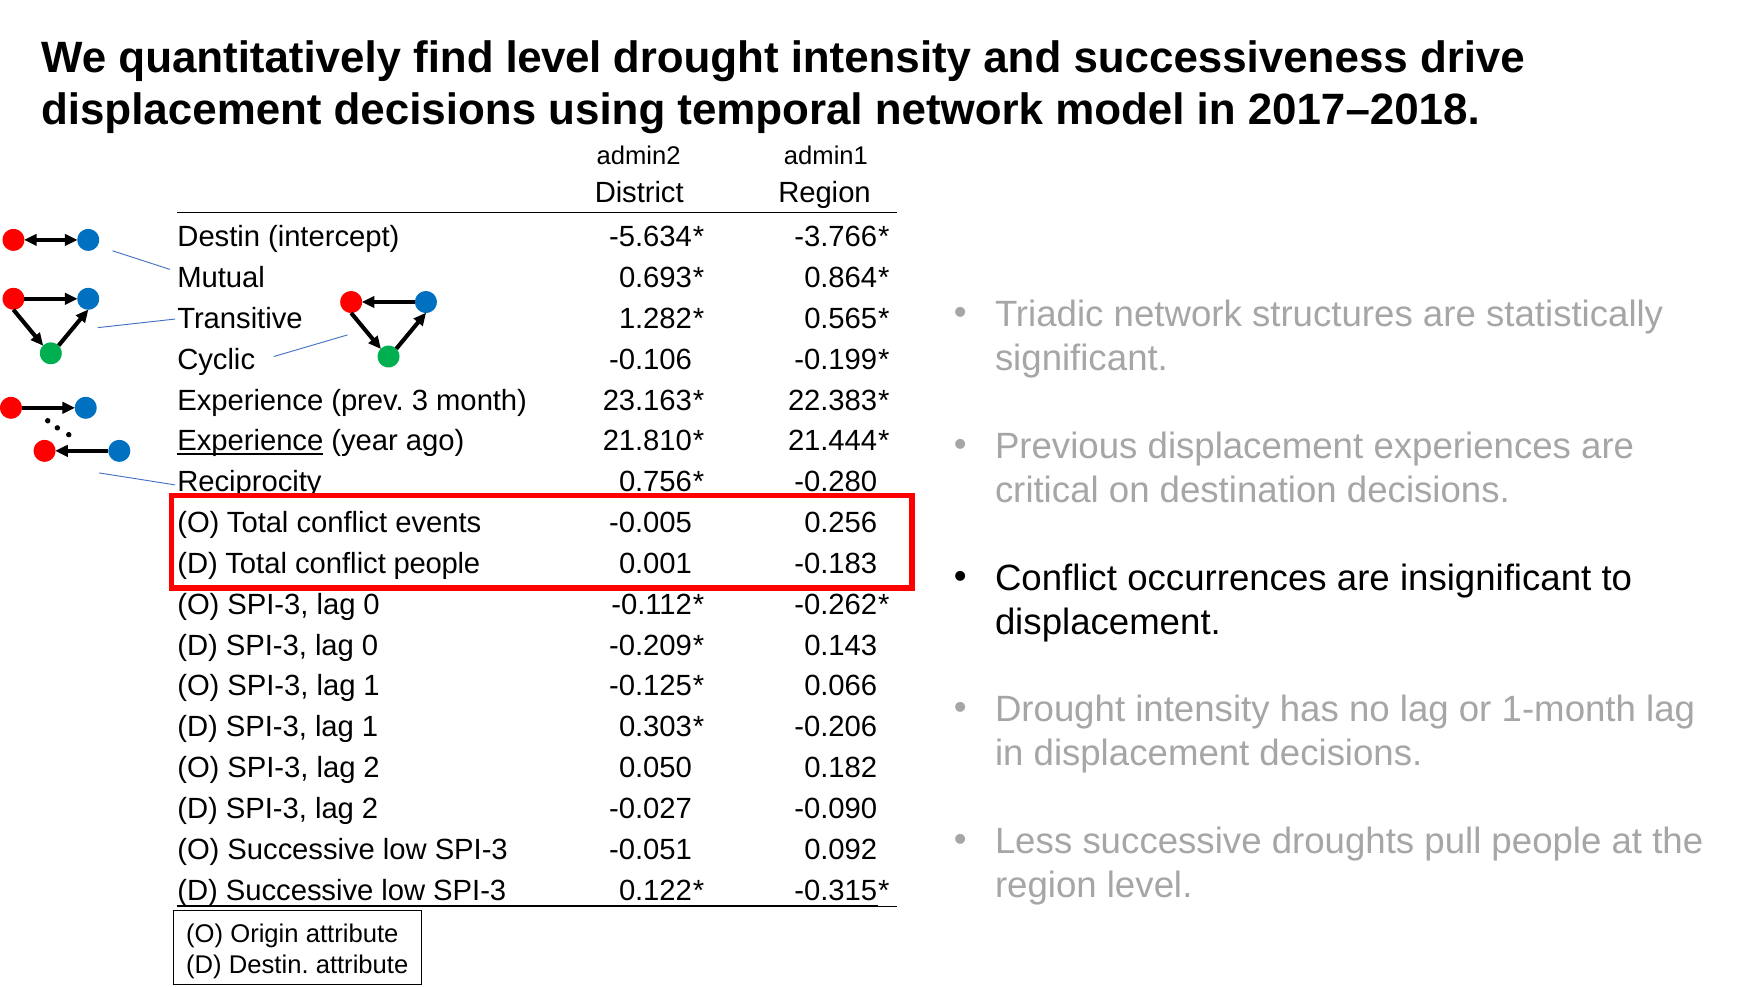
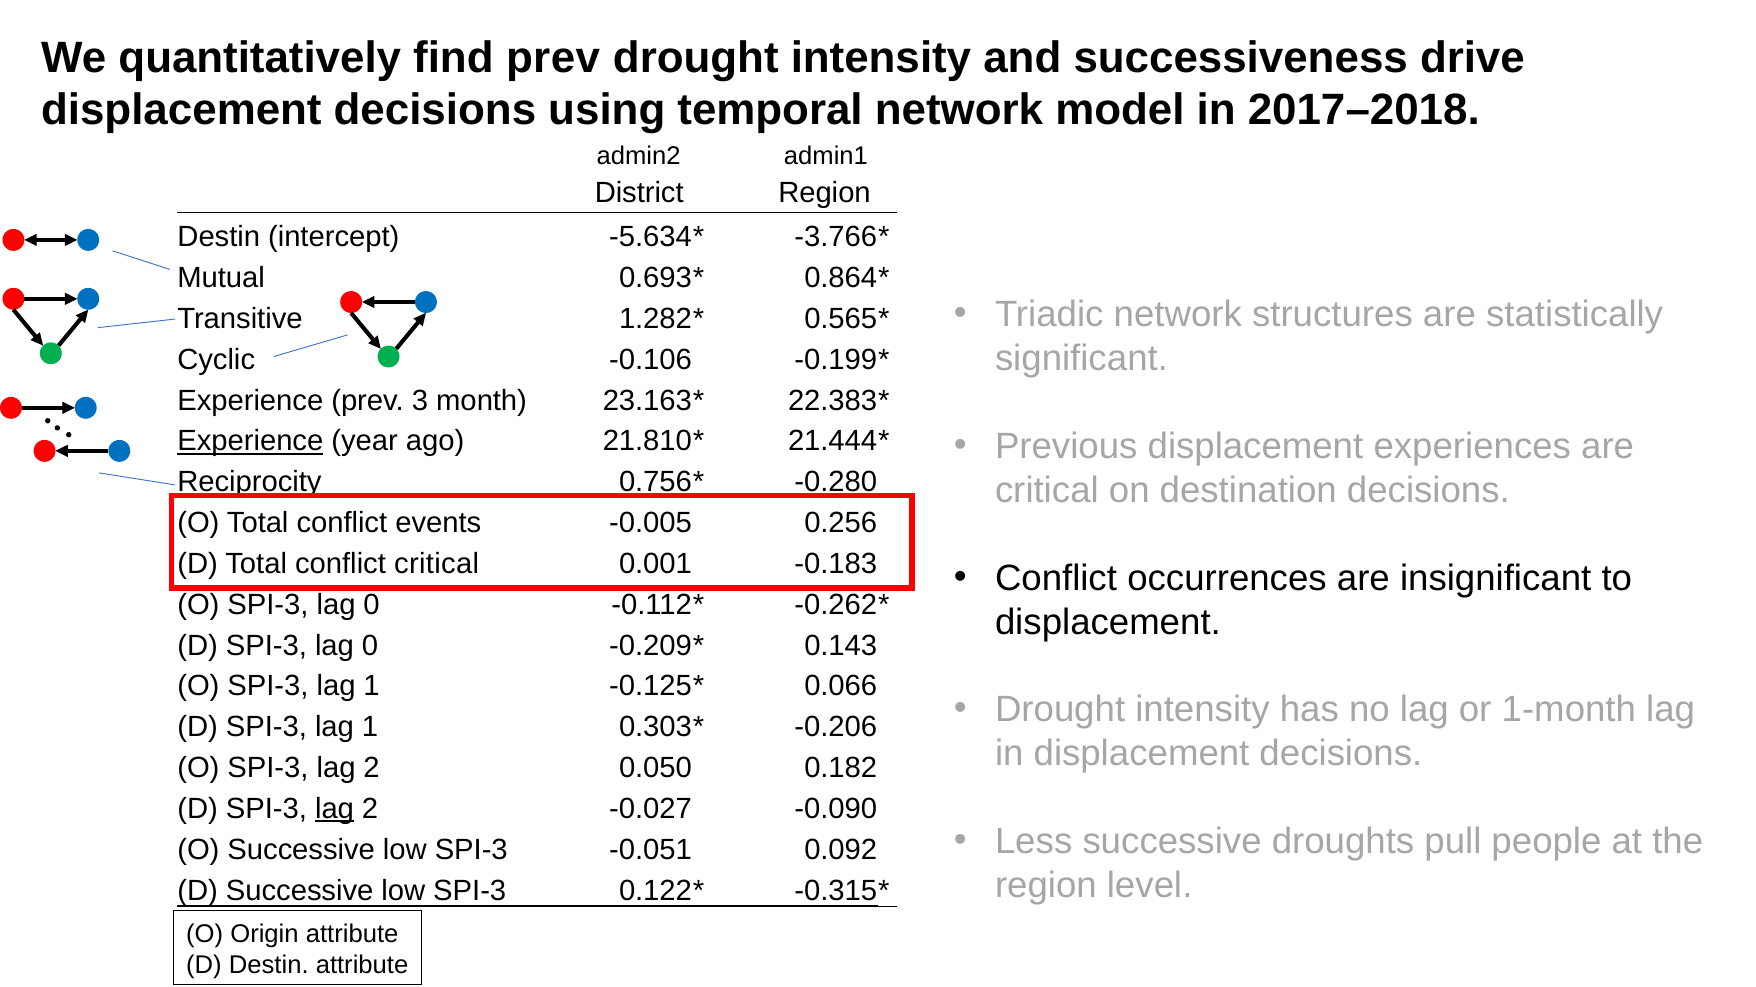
find level: level -> prev
conflict people: people -> critical
lag at (335, 809) underline: none -> present
